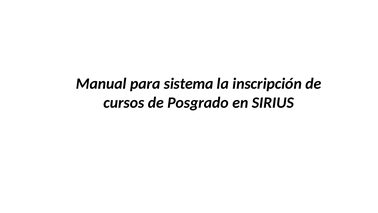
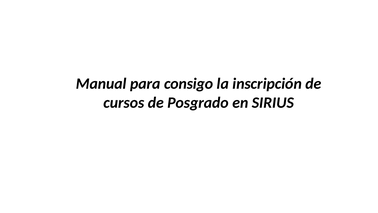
sistema: sistema -> consigo
